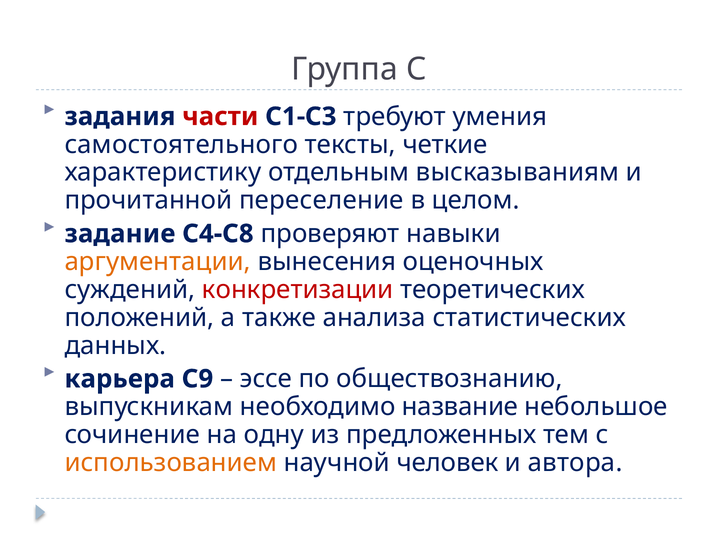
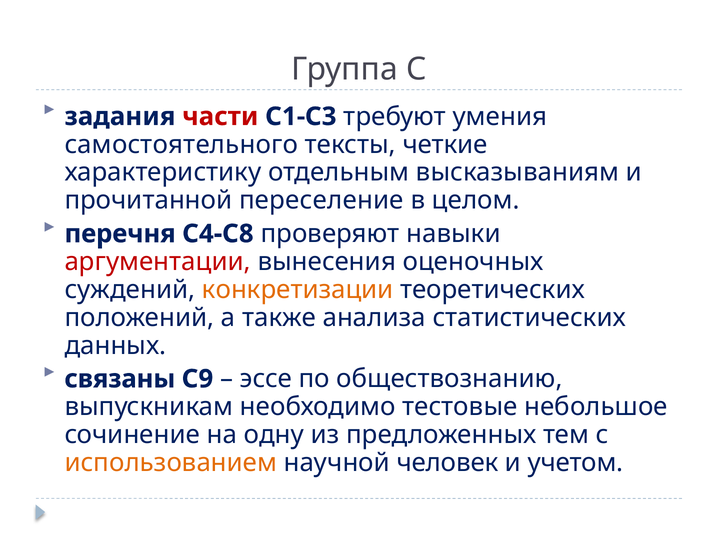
задание: задание -> перечня
аргументации colour: orange -> red
конкретизации colour: red -> orange
карьера: карьера -> связаны
название: название -> тестовые
автора: автора -> учетом
